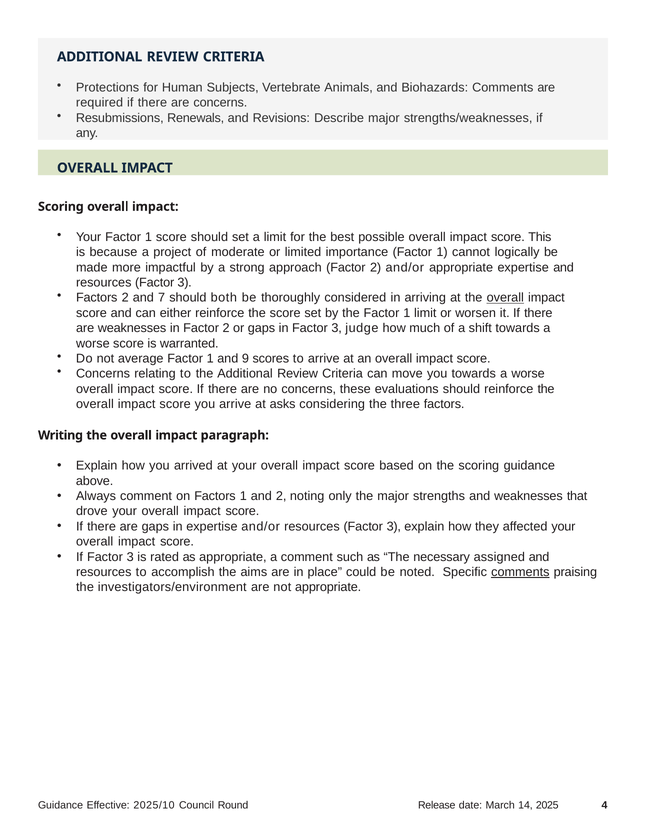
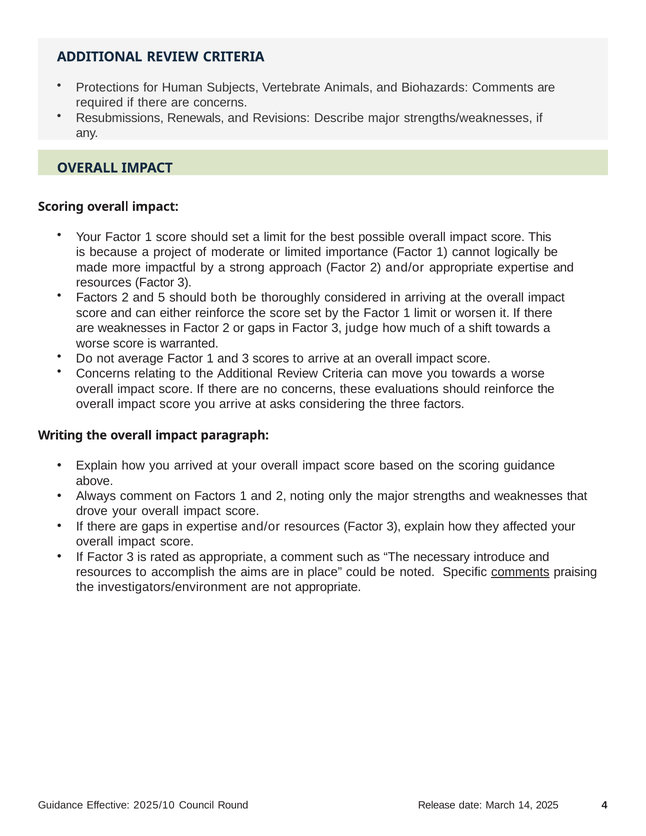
7: 7 -> 5
overall at (505, 298) underline: present -> none
and 9: 9 -> 3
assigned: assigned -> introduce
